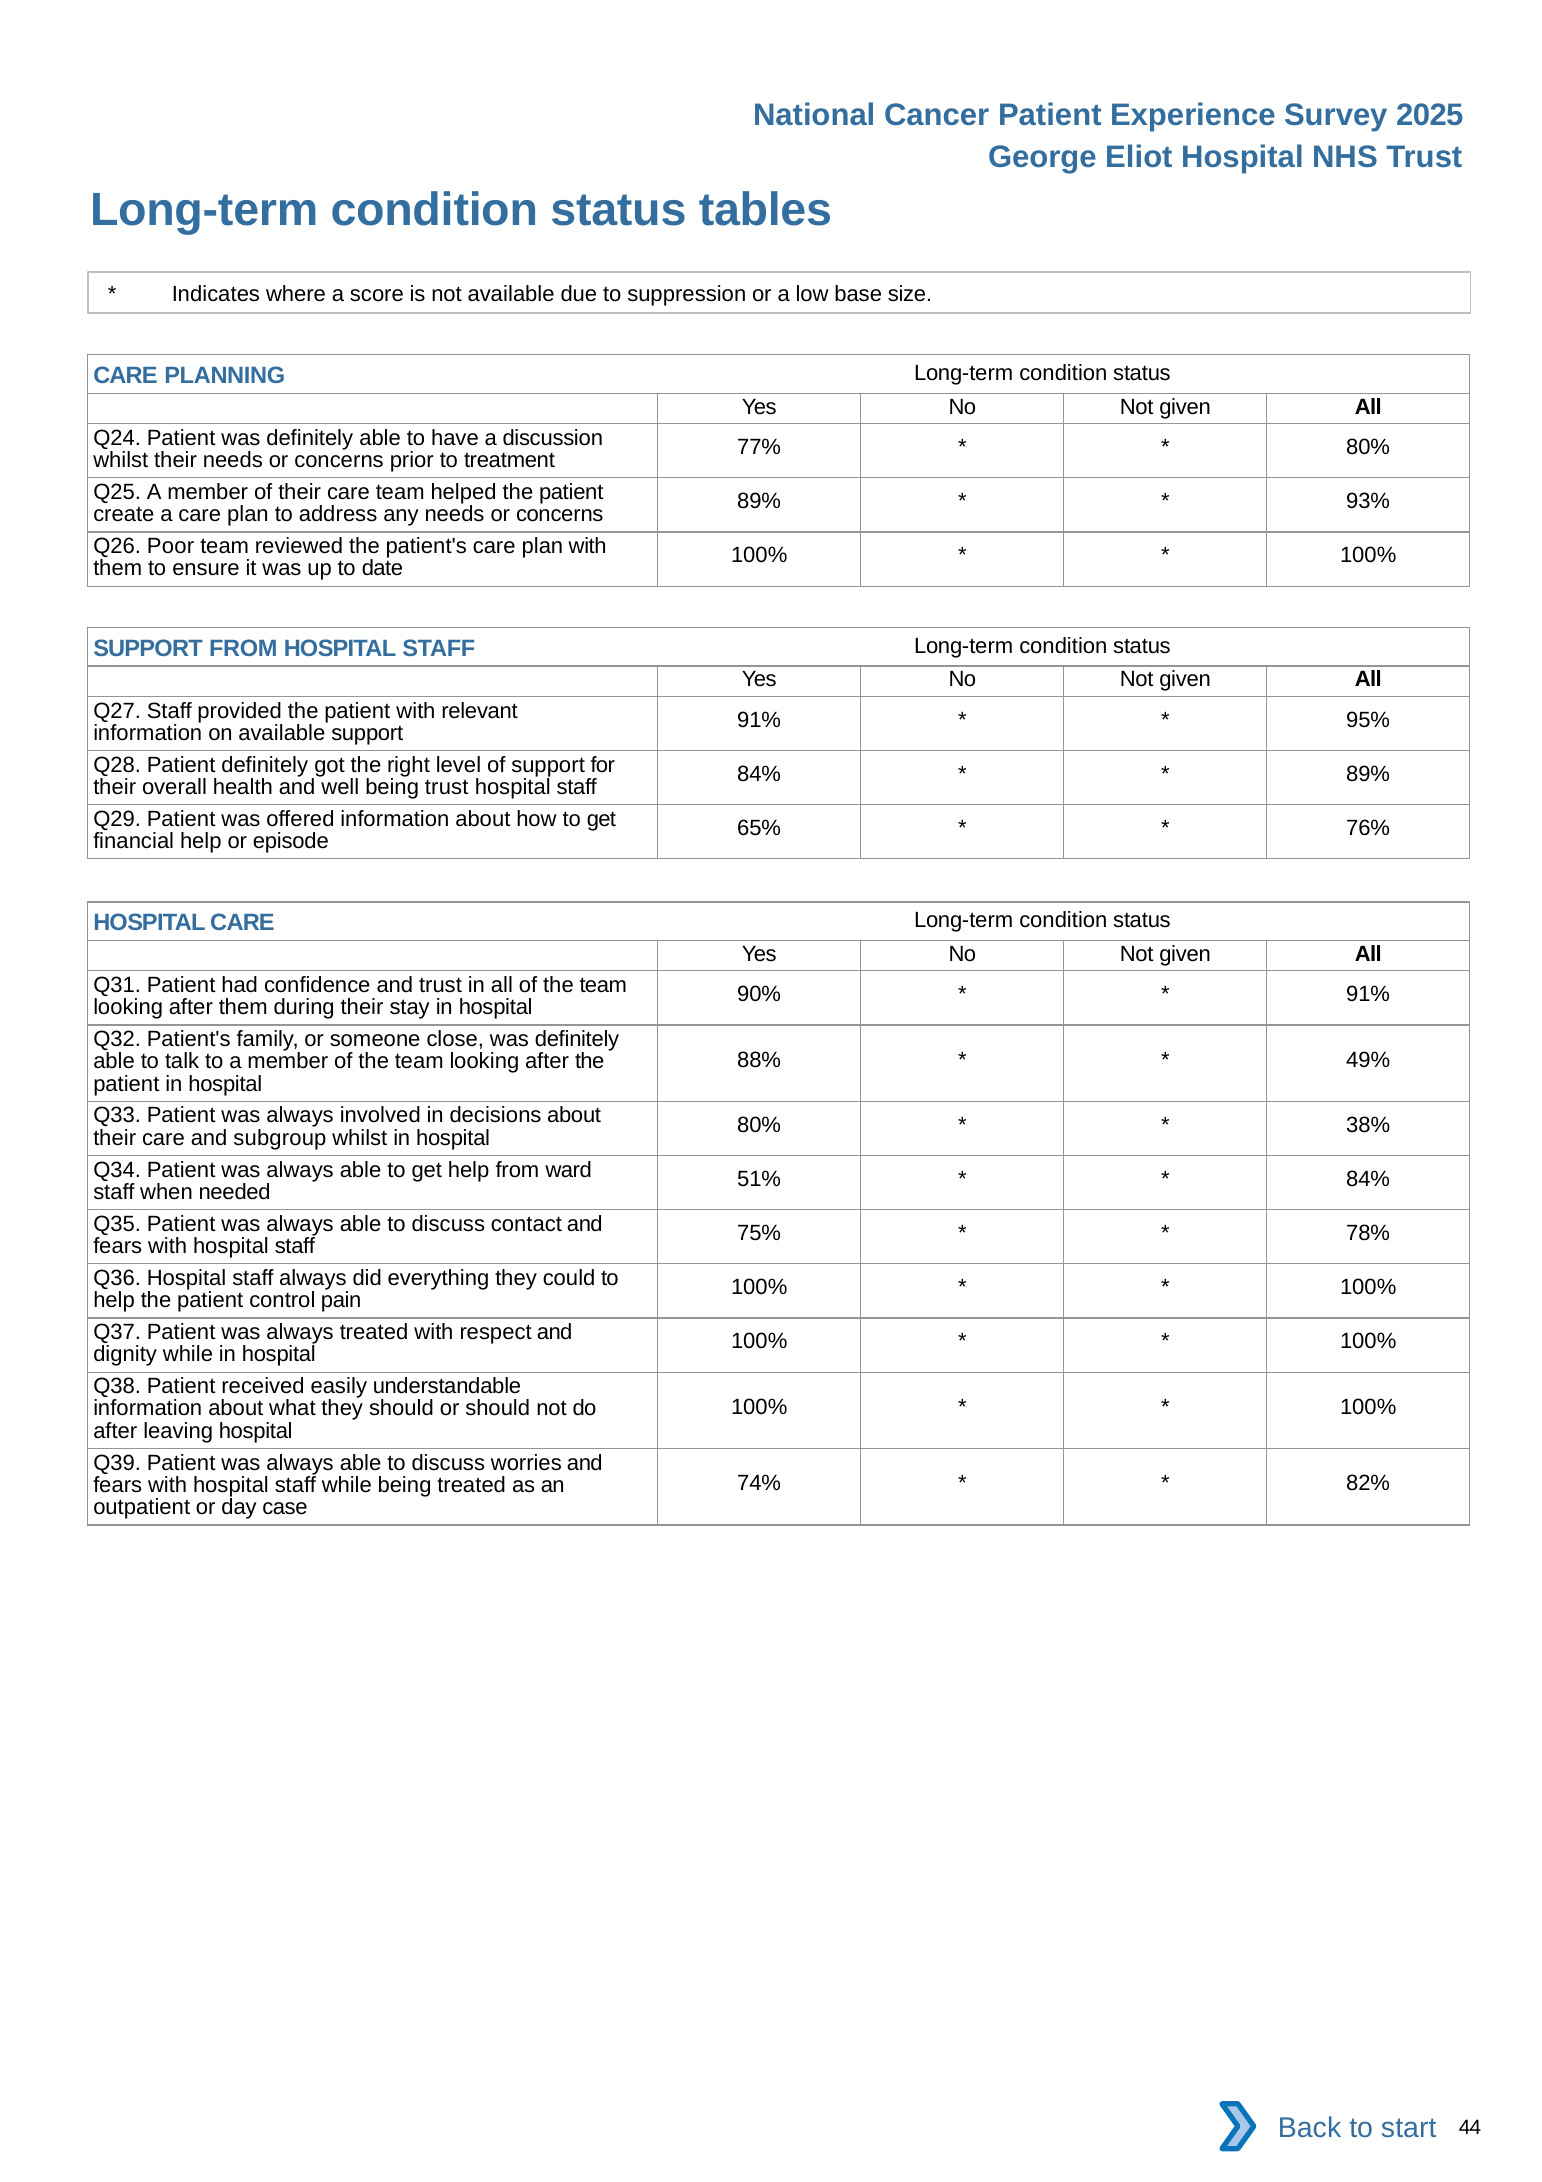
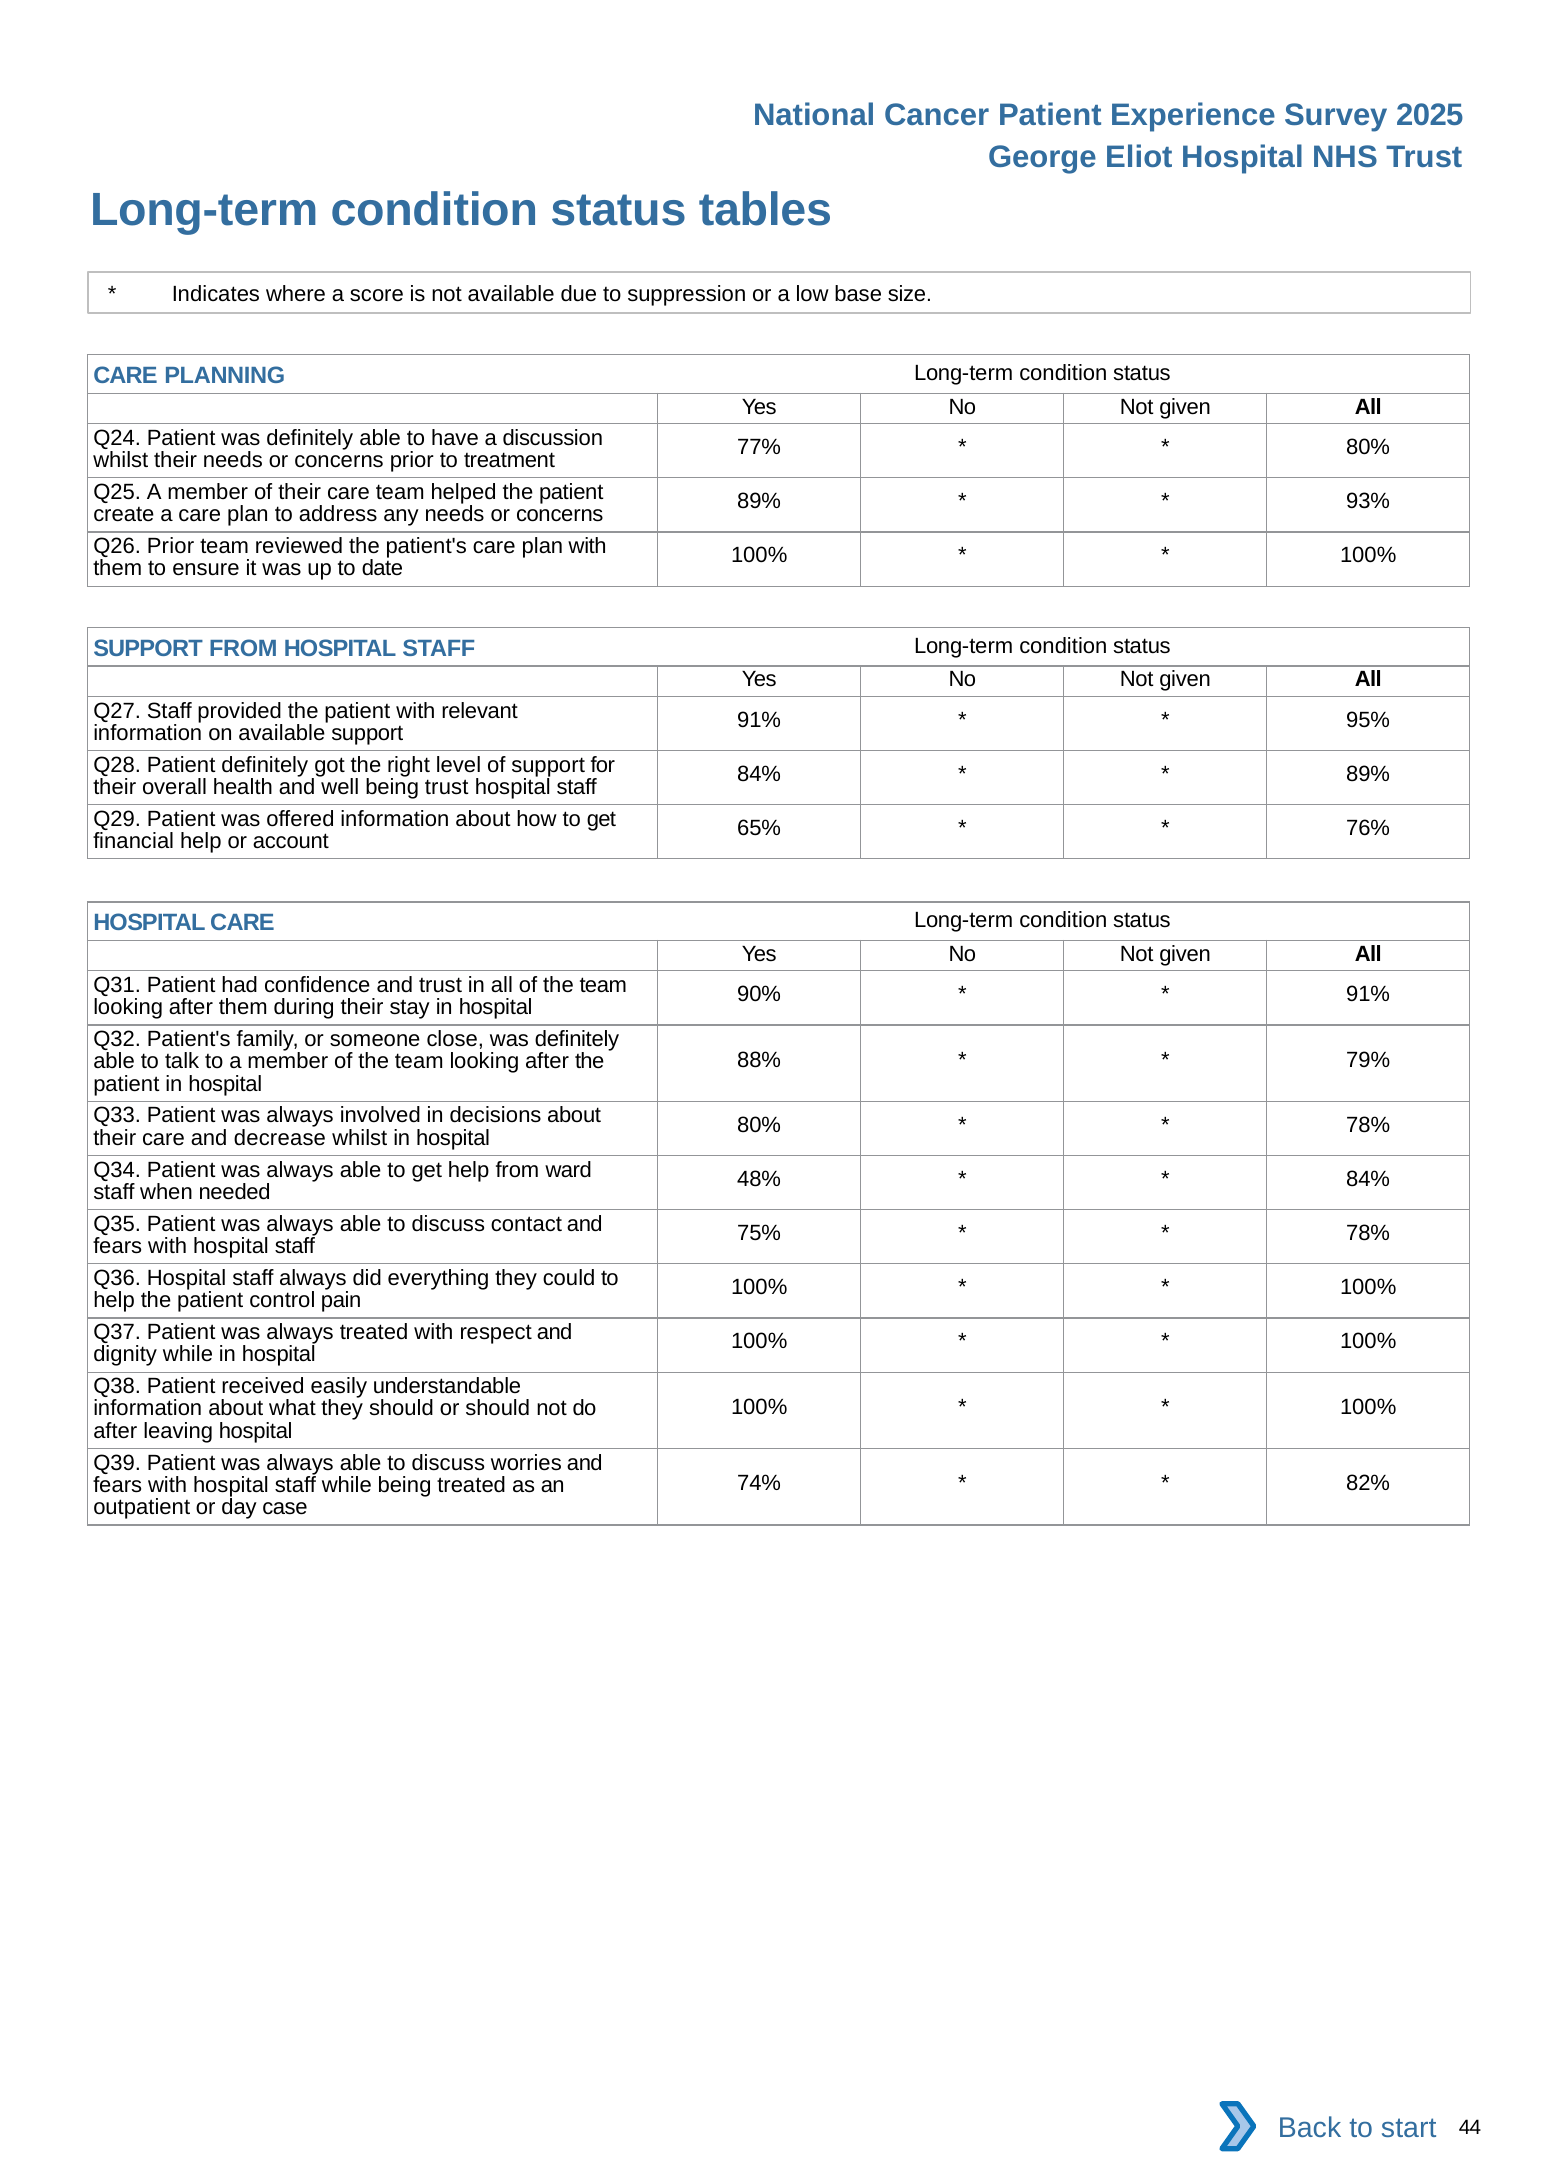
Q26 Poor: Poor -> Prior
episode: episode -> account
49%: 49% -> 79%
38% at (1368, 1125): 38% -> 78%
subgroup: subgroup -> decrease
51%: 51% -> 48%
